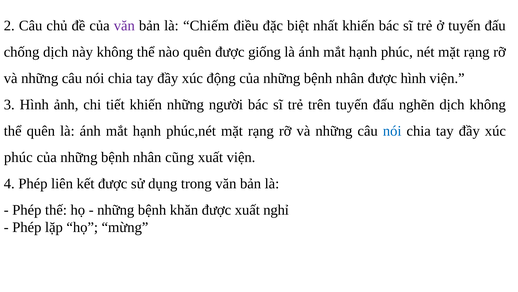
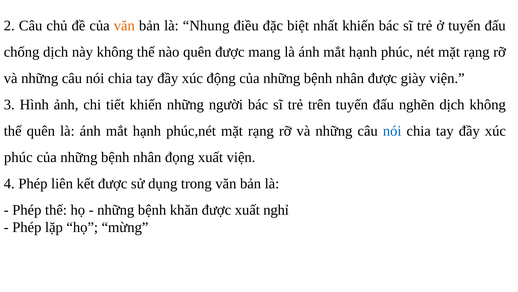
văn at (124, 26) colour: purple -> orange
Chiếm: Chiếm -> Nhung
giống: giống -> mang
được hình: hình -> giày
cũng: cũng -> đọng
